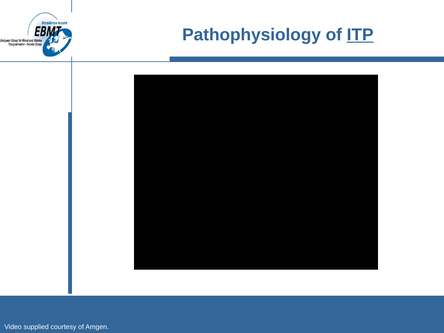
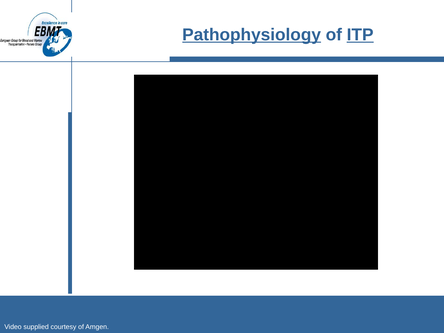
Pathophysiology underline: none -> present
